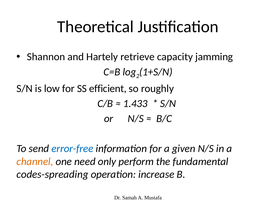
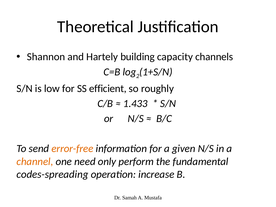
retrieve: retrieve -> building
jamming: jamming -> channels
error-free colour: blue -> orange
